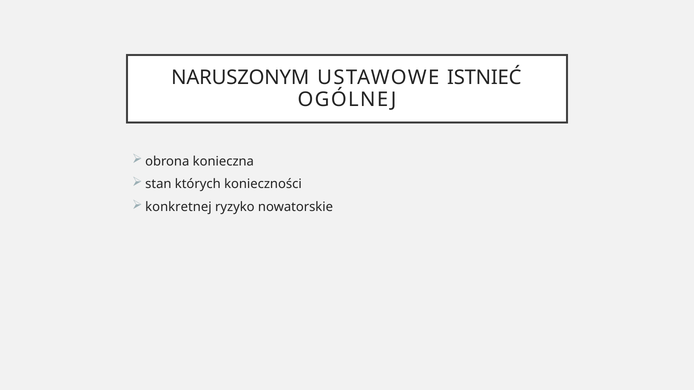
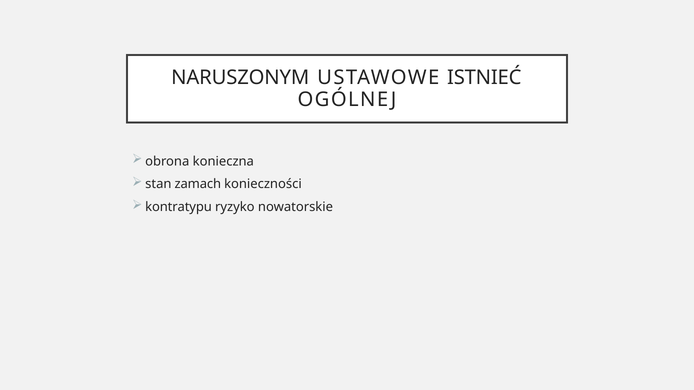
których: których -> zamach
konkretnej: konkretnej -> kontratypu
